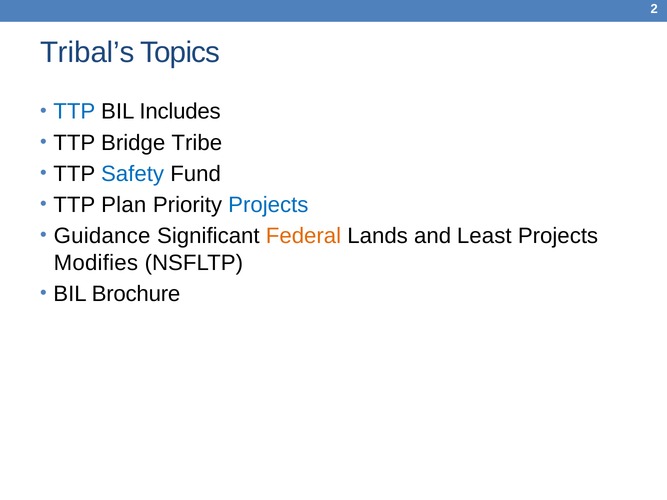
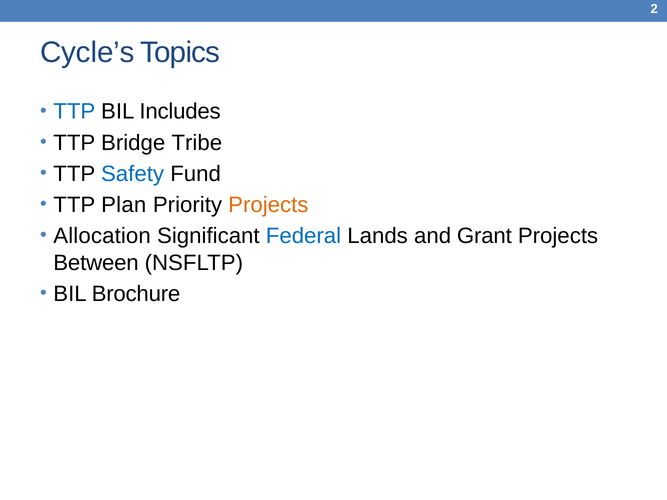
Tribal’s: Tribal’s -> Cycle’s
Projects at (268, 205) colour: blue -> orange
Guidance: Guidance -> Allocation
Federal colour: orange -> blue
Least: Least -> Grant
Modifies: Modifies -> Between
